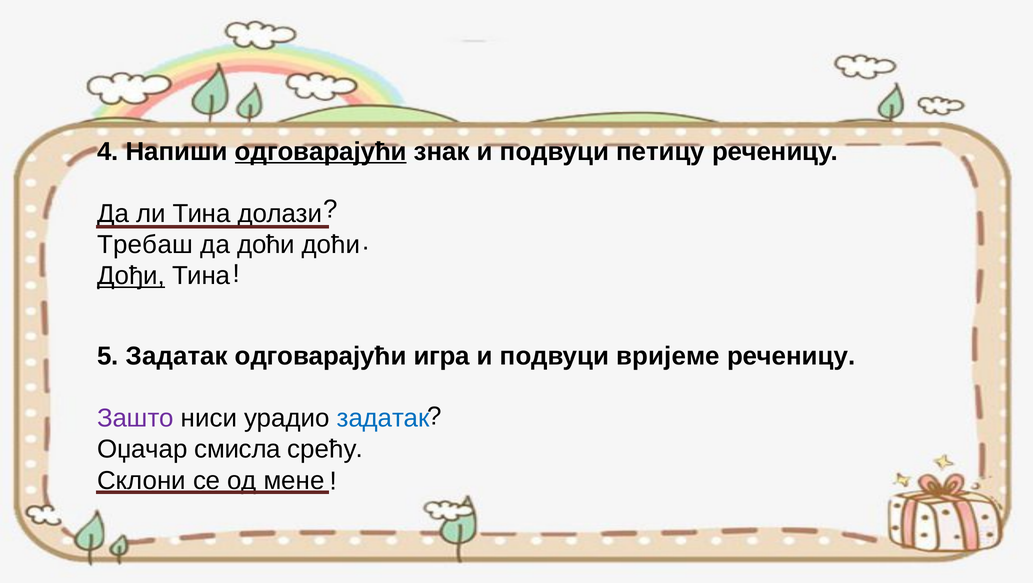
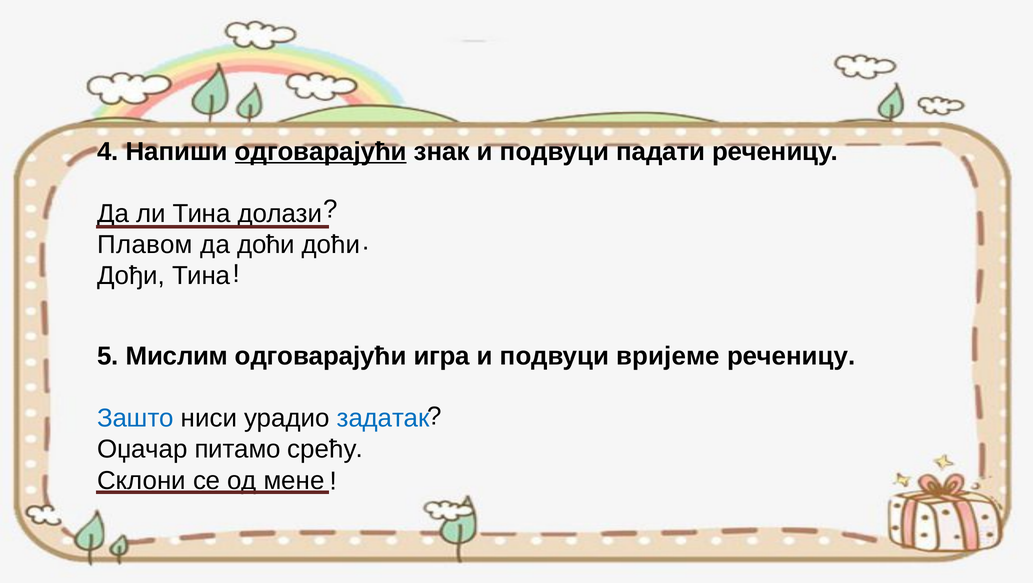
петицу: петицу -> падати
Требаш: Требаш -> Плавом
Дођи underline: present -> none
5 Задатак: Задатак -> Мислим
Зашто colour: purple -> blue
смисла: смисла -> питамо
